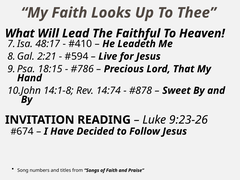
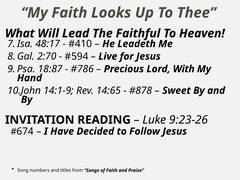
2:21: 2:21 -> 2:70
18:15: 18:15 -> 18:87
That: That -> With
14:1-8: 14:1-8 -> 14:1-9
14:74: 14:74 -> 14:65
